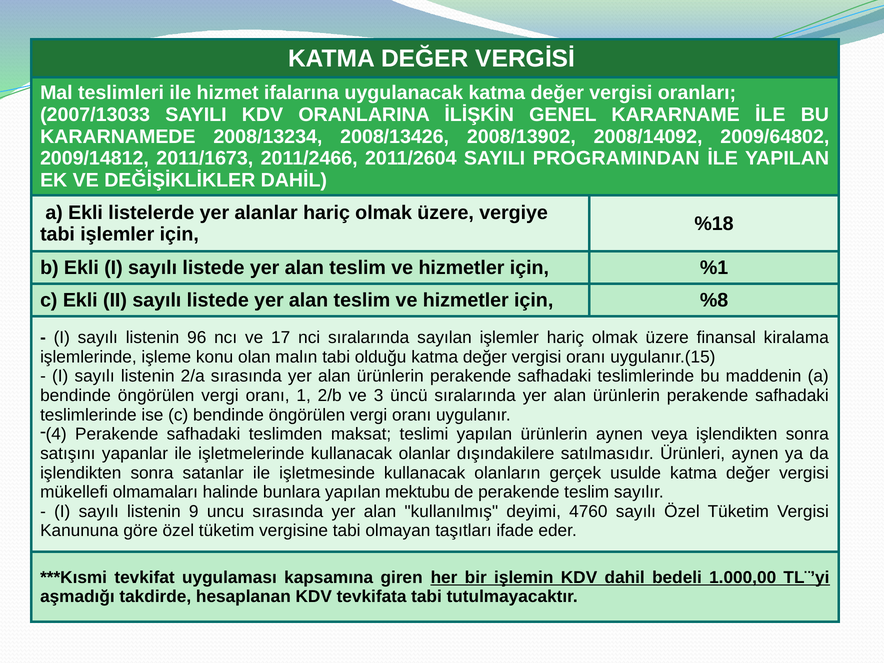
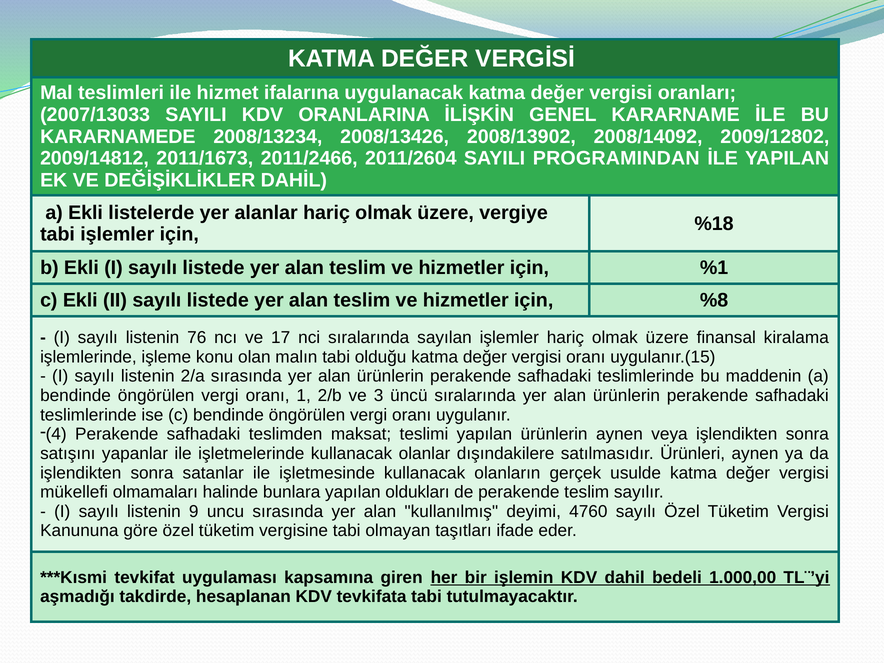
2009/64802: 2009/64802 -> 2009/12802
96: 96 -> 76
mektubu: mektubu -> oldukları
